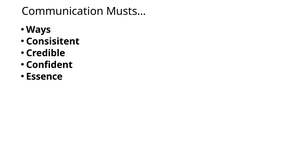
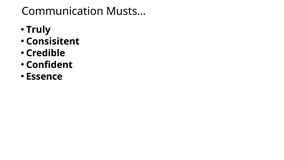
Ways: Ways -> Truly
